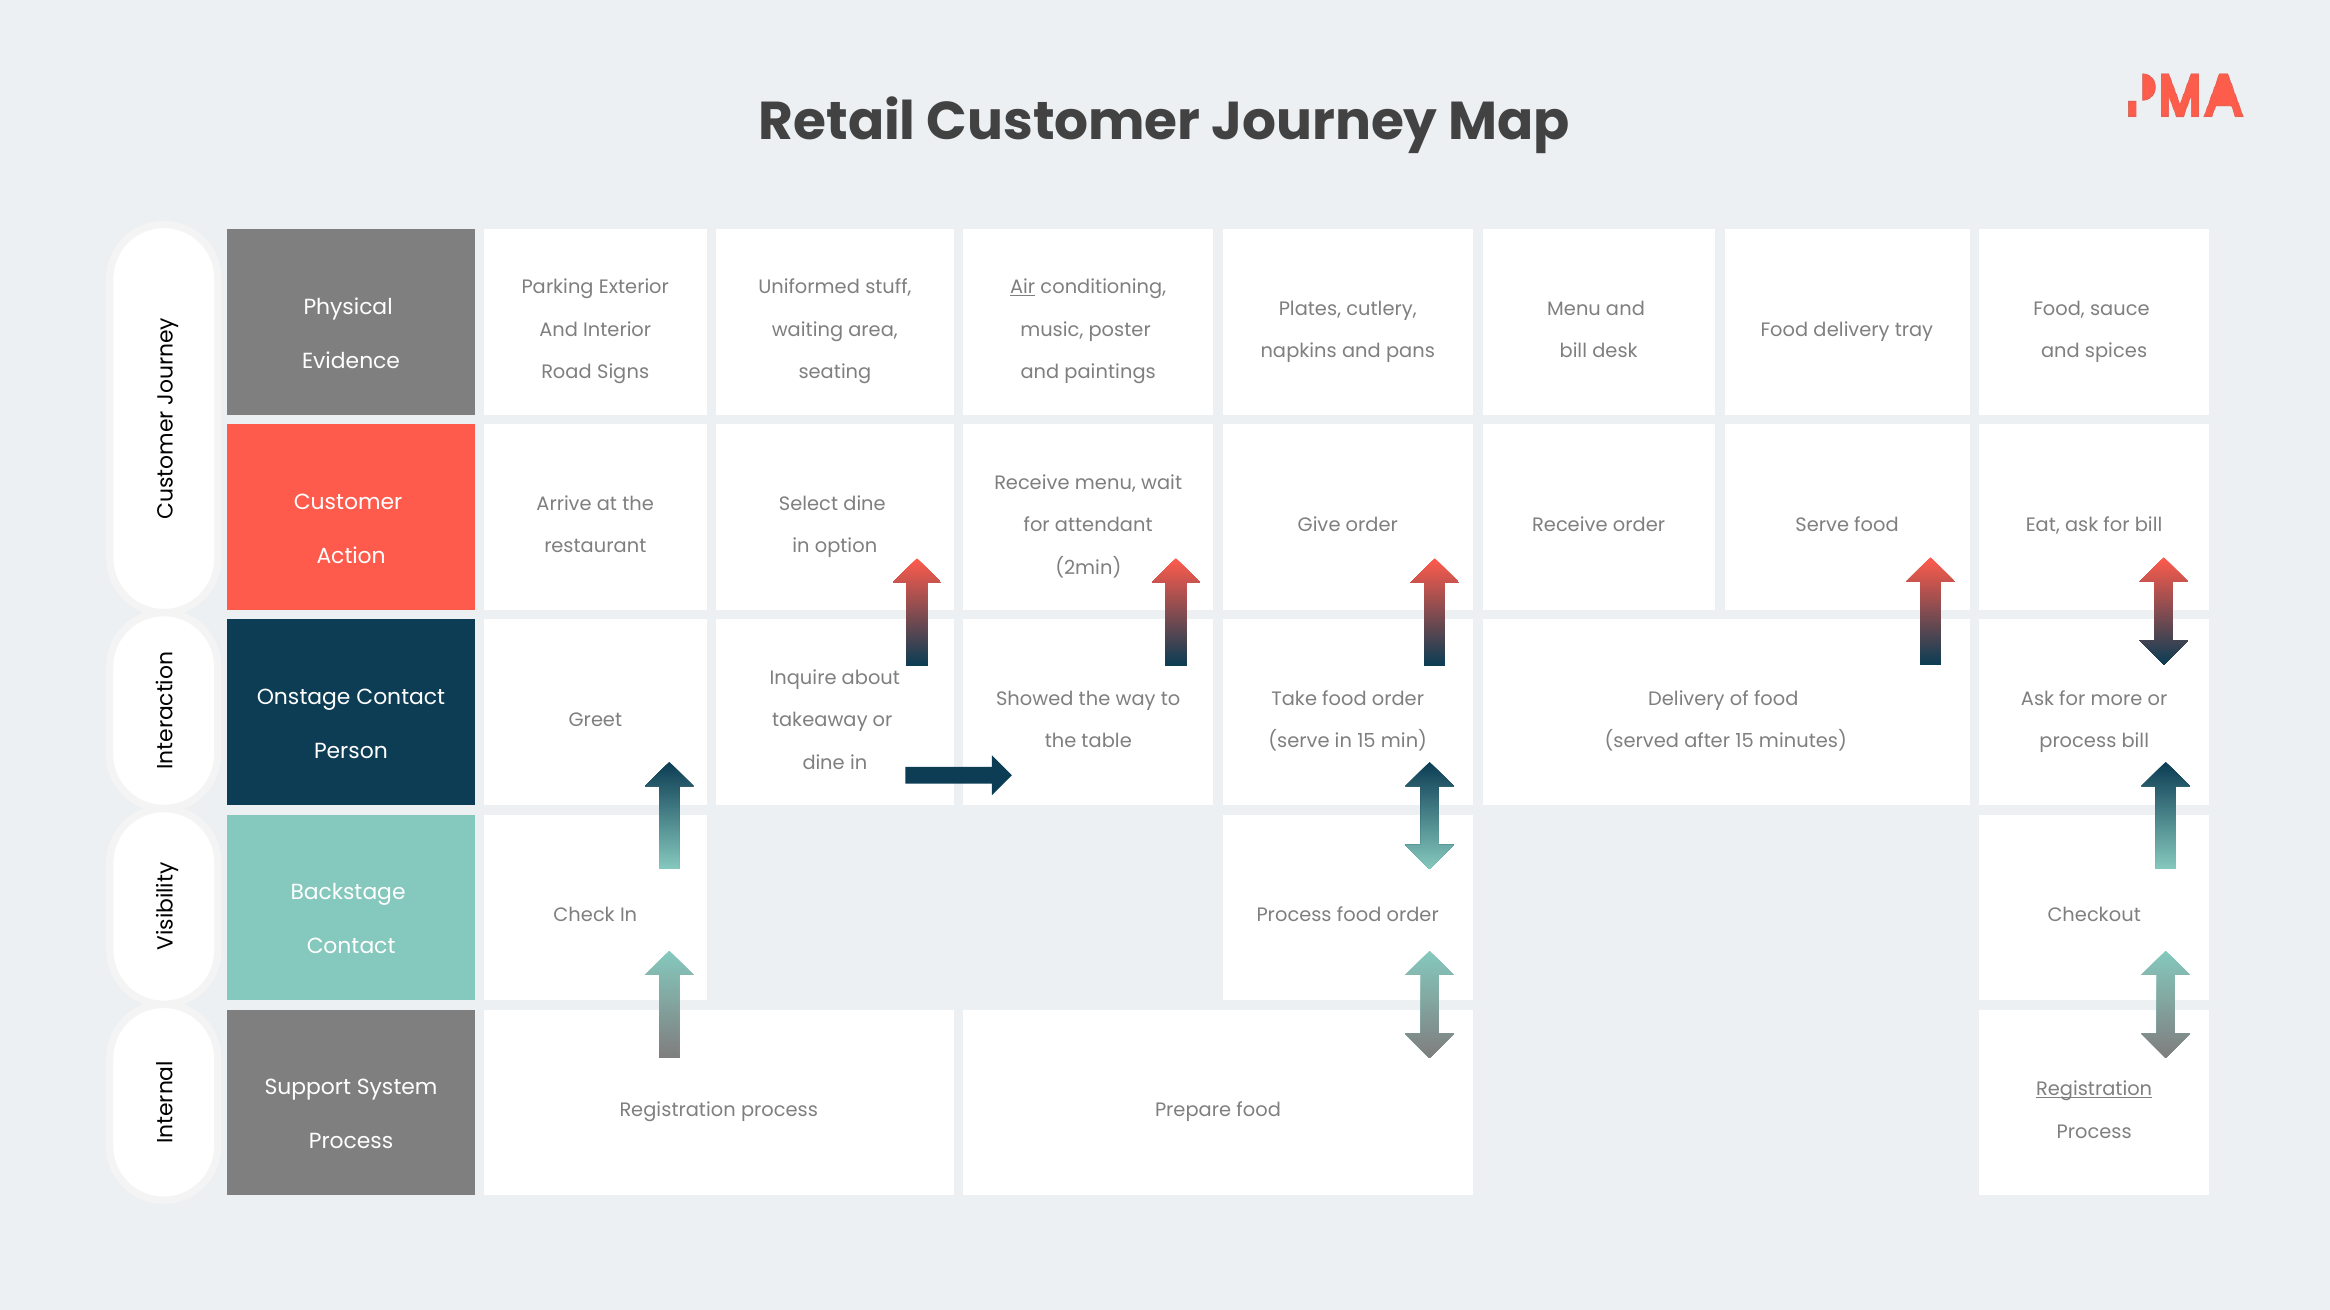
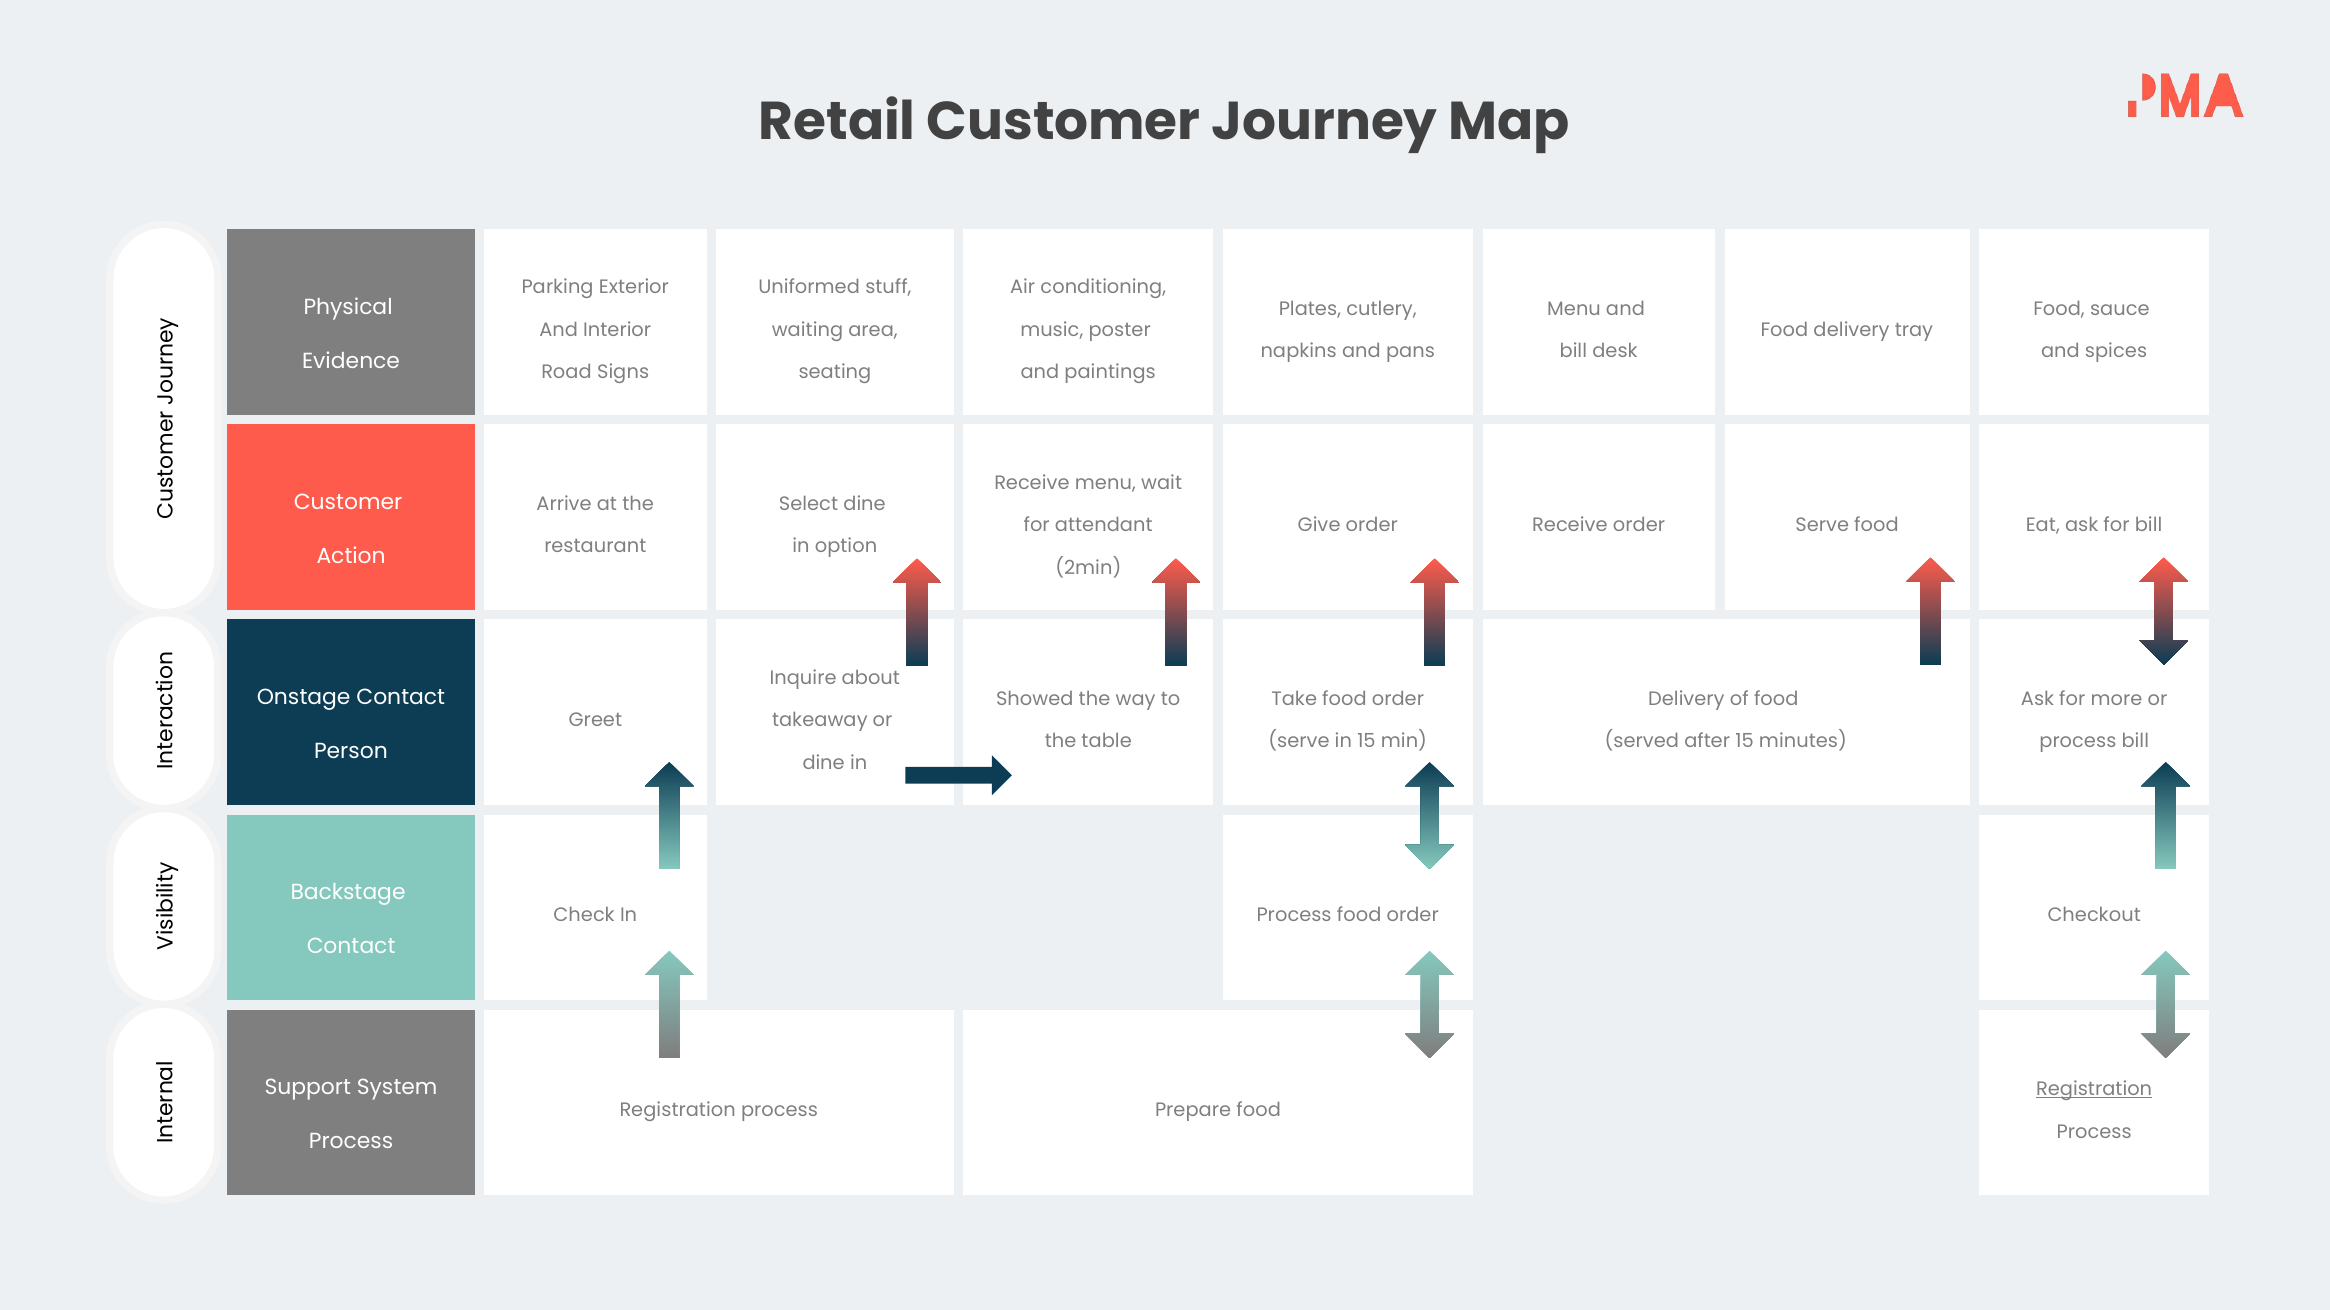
Air underline: present -> none
